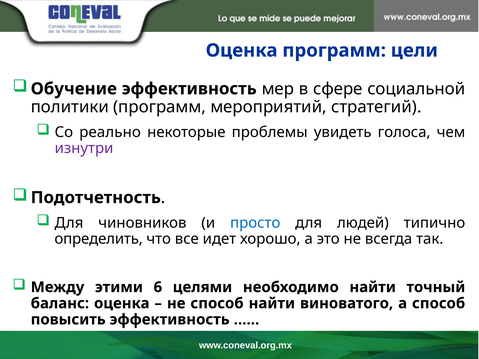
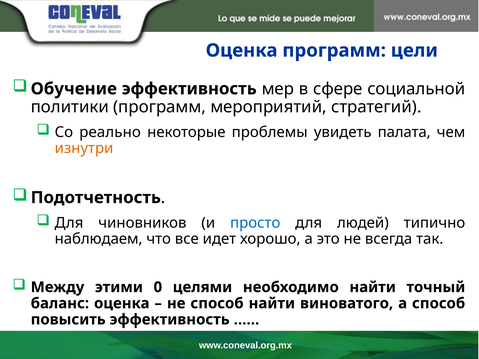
голоса: голоса -> палата
изнутри colour: purple -> orange
определить: определить -> наблюдаем
6: 6 -> 0
